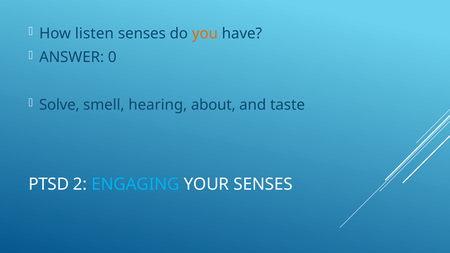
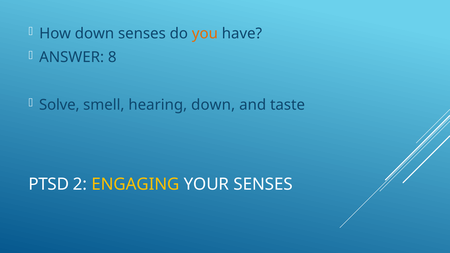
How listen: listen -> down
0: 0 -> 8
hearing about: about -> down
ENGAGING colour: light blue -> yellow
